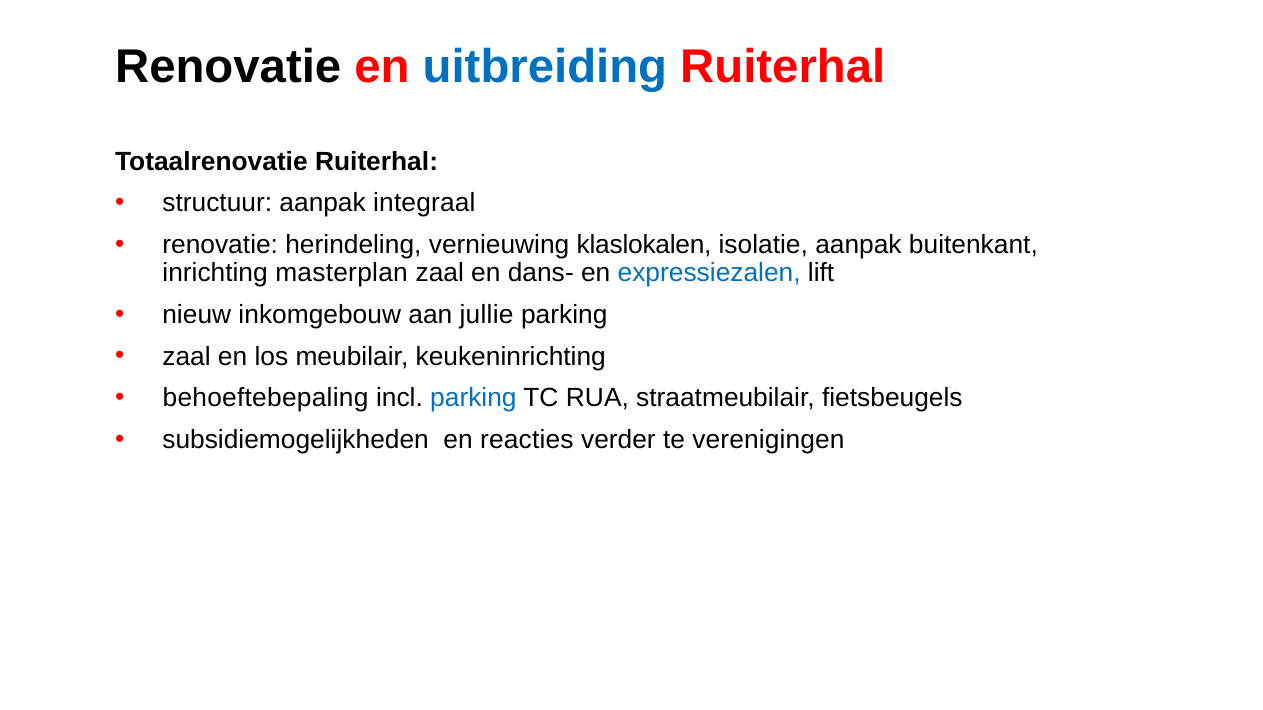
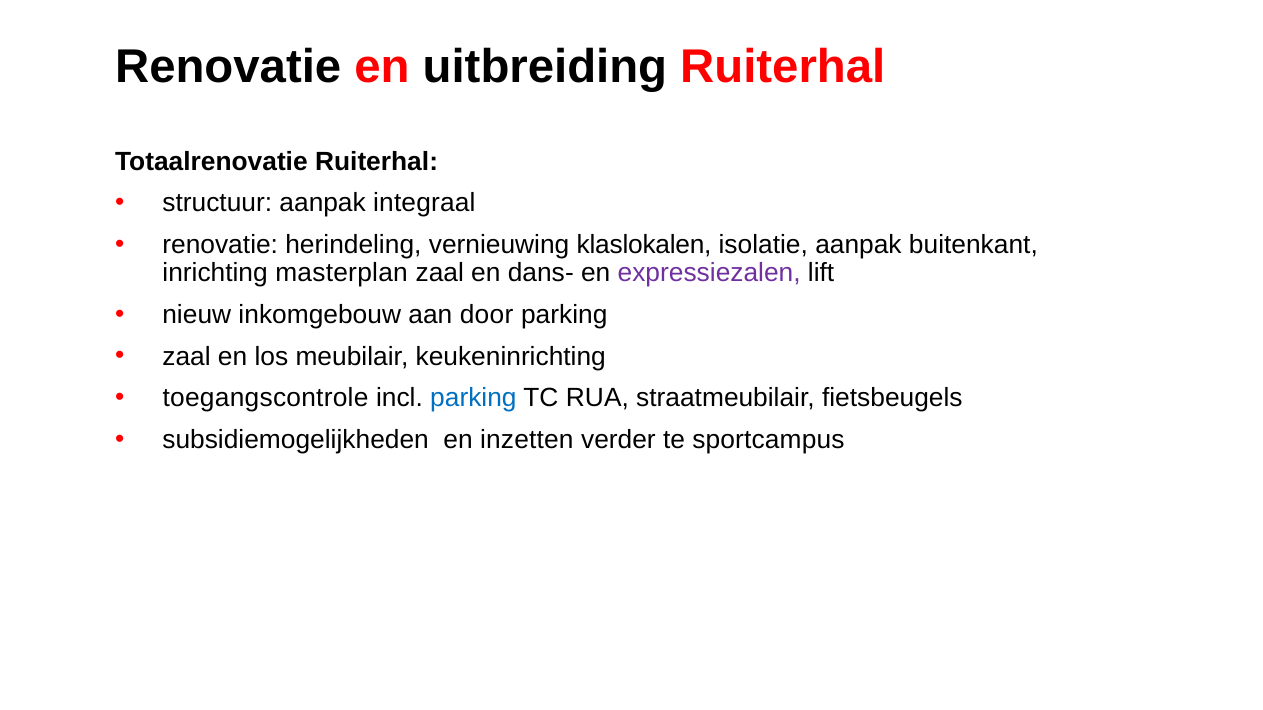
uitbreiding colour: blue -> black
expressiezalen colour: blue -> purple
jullie: jullie -> door
behoeftebepaling: behoeftebepaling -> toegangscontrole
reacties: reacties -> inzetten
verenigingen: verenigingen -> sportcampus
